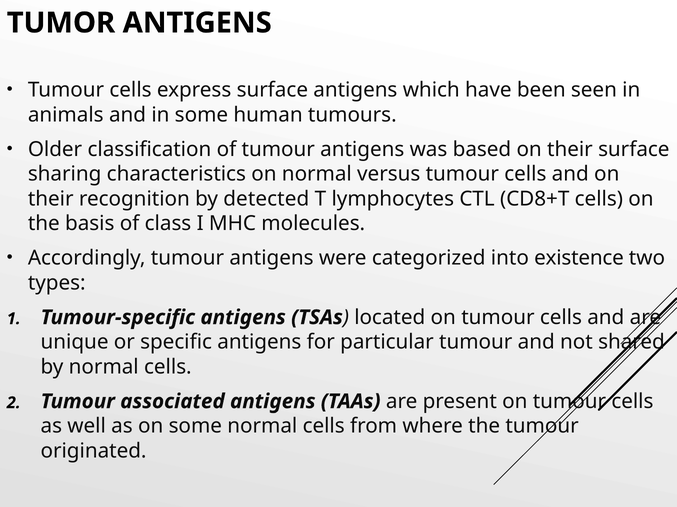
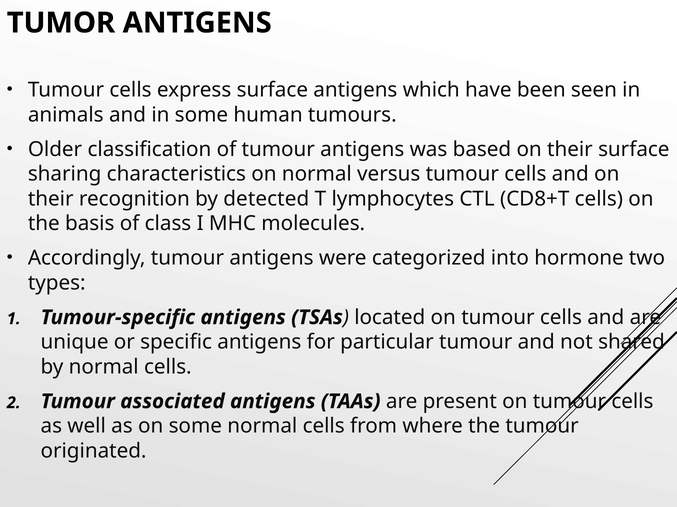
existence: existence -> hormone
